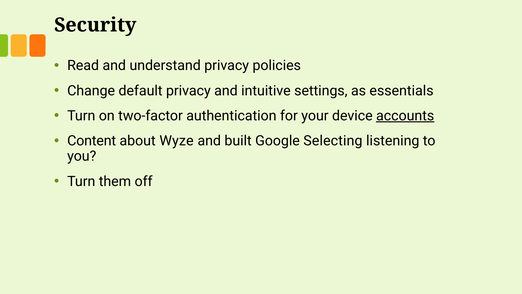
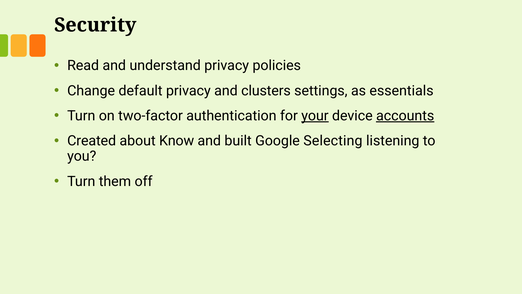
intuitive: intuitive -> clusters
your underline: none -> present
Content: Content -> Created
Wyze: Wyze -> Know
